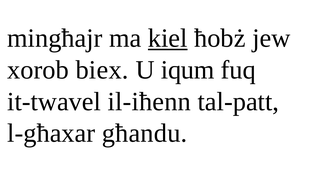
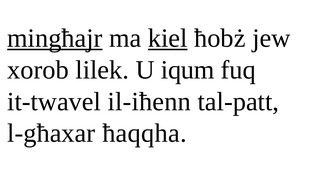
mingħajr underline: none -> present
biex: biex -> lilek
għandu: għandu -> ħaqqha
